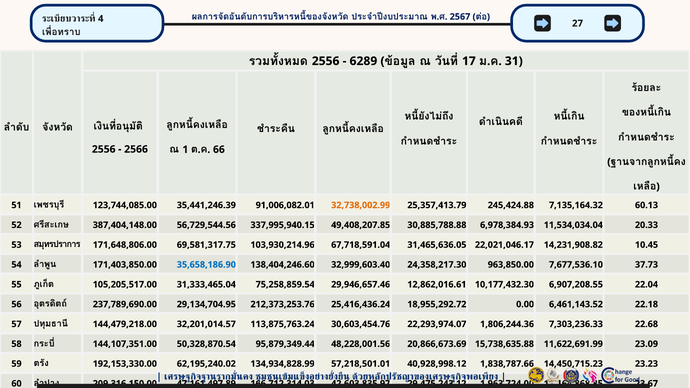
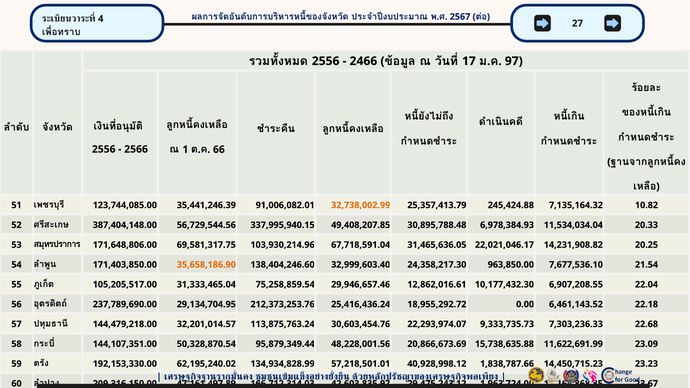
6289: 6289 -> 2466
31: 31 -> 97
60.13: 60.13 -> 10.82
30,885,788.88: 30,885,788.88 -> 30,895,788.48
10.45: 10.45 -> 20.25
35,658,186.90 colour: blue -> orange
37.73: 37.73 -> 21.54
1,806,244.36: 1,806,244.36 -> 9,333,735.73
